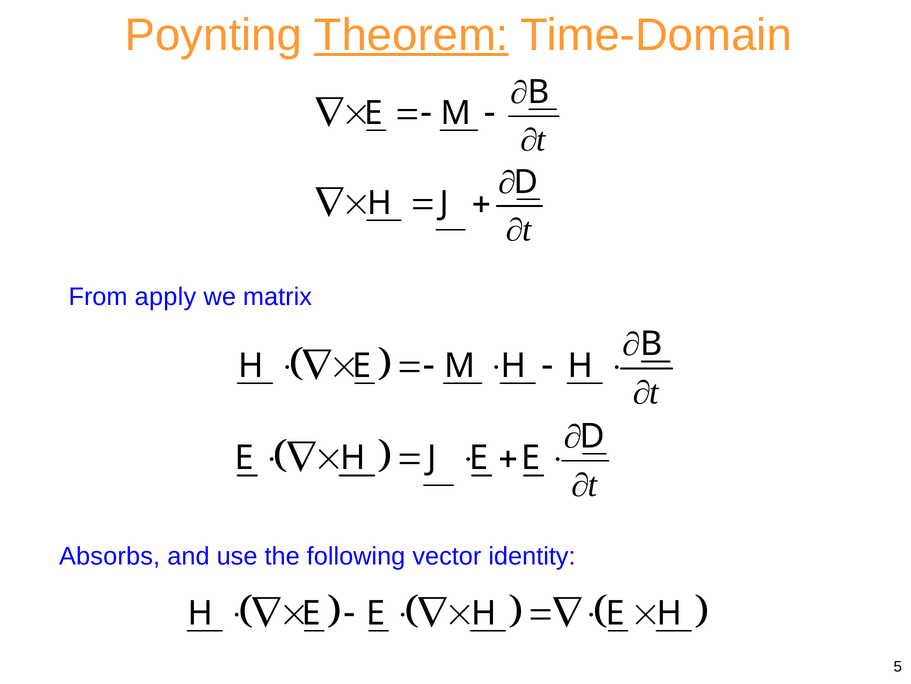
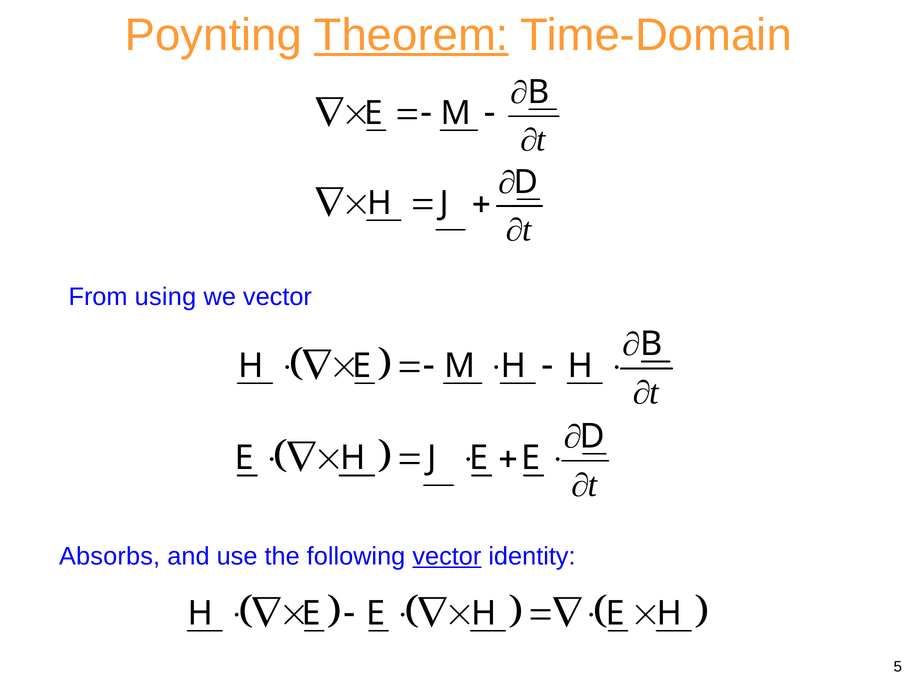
apply: apply -> using
we matrix: matrix -> vector
vector at (447, 556) underline: none -> present
